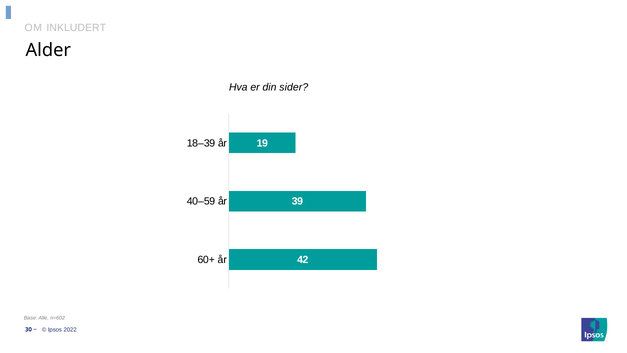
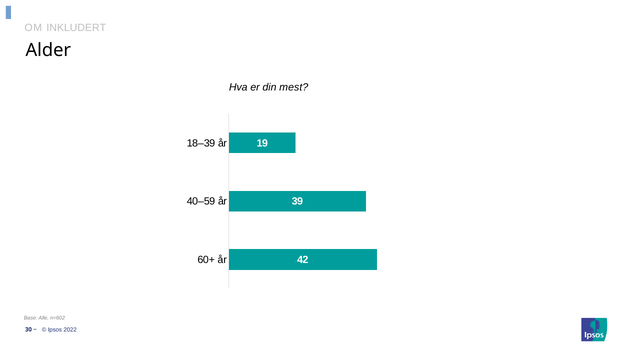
sider: sider -> mest
